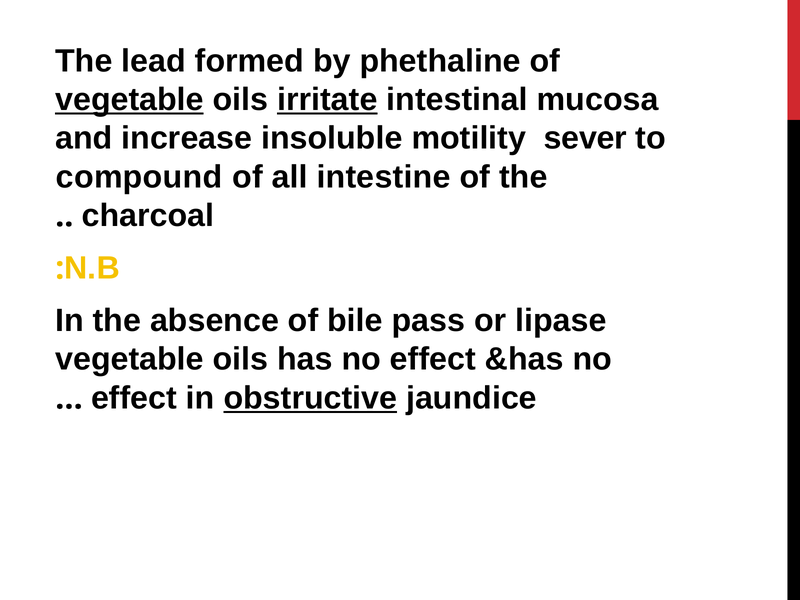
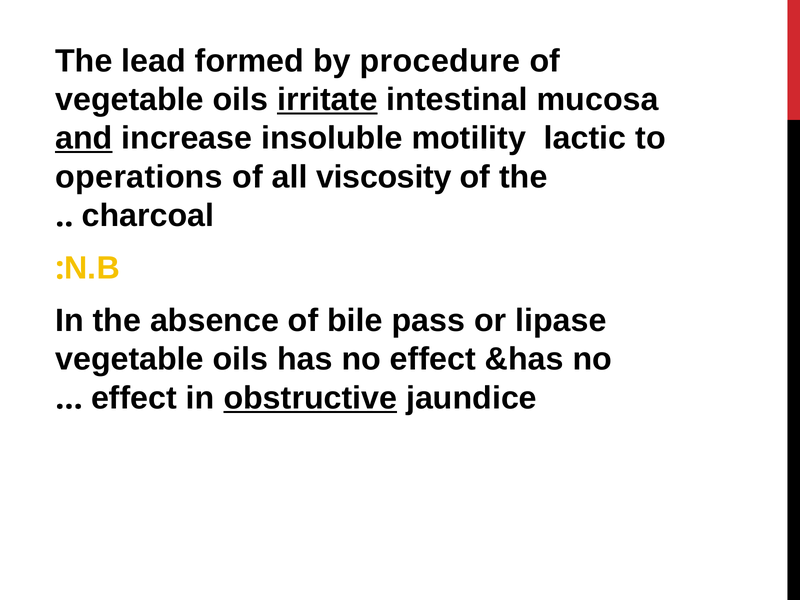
phethaline: phethaline -> procedure
vegetable at (129, 100) underline: present -> none
and underline: none -> present
sever: sever -> lactic
compound: compound -> operations
intestine: intestine -> viscosity
